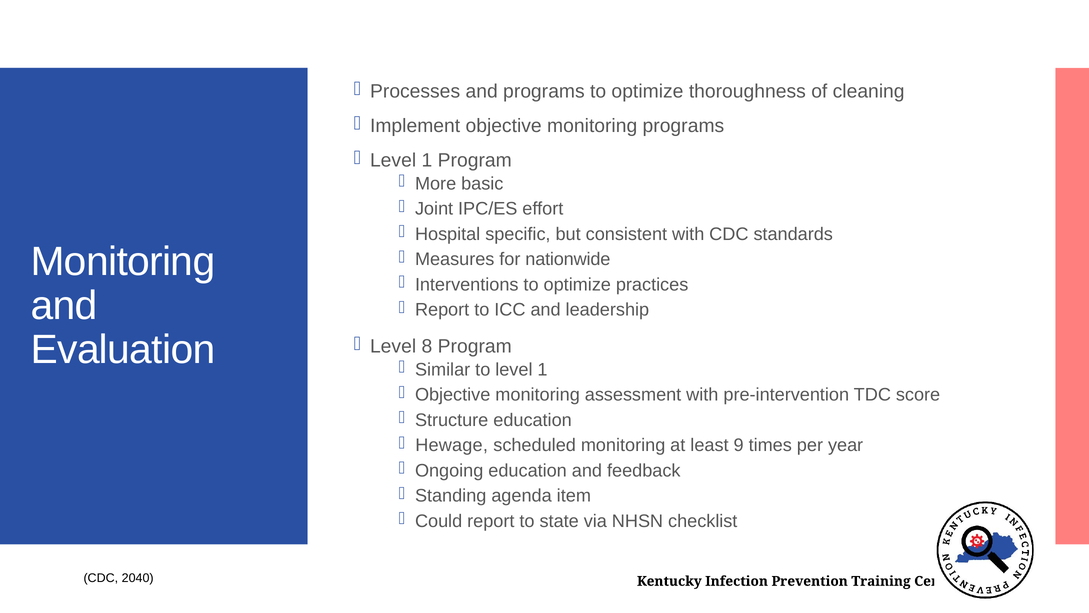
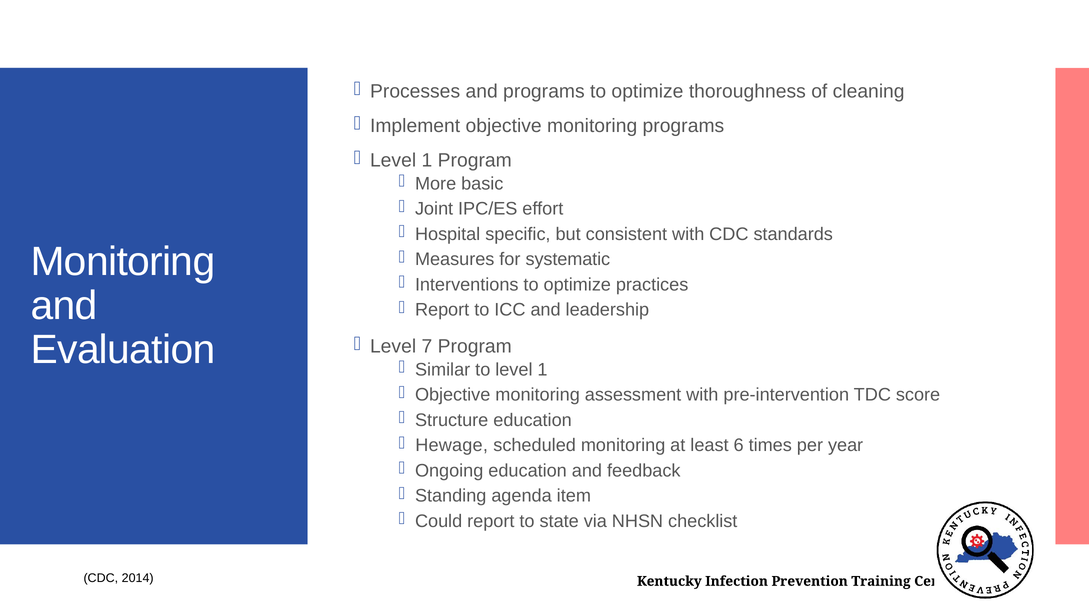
nationwide: nationwide -> systematic
8: 8 -> 7
9: 9 -> 6
2040: 2040 -> 2014
